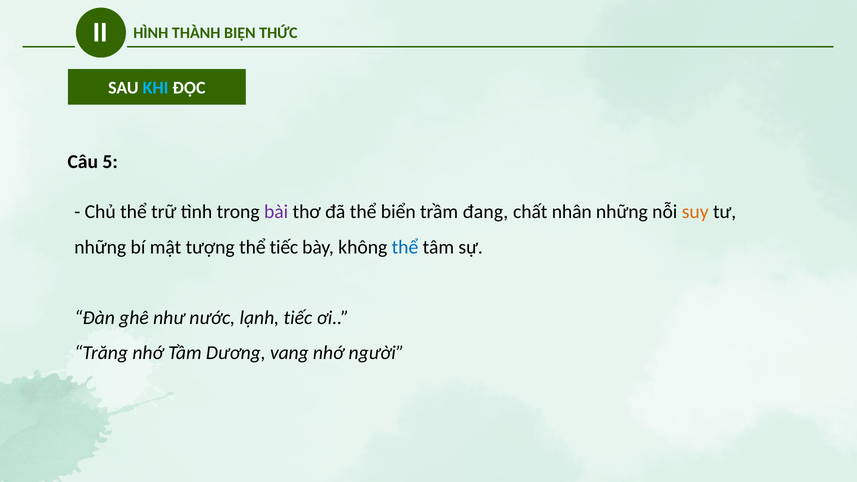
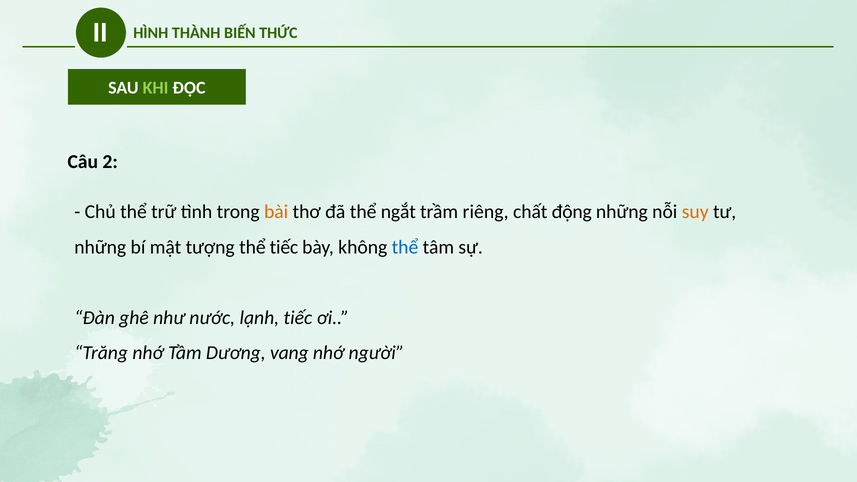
BIỆN: BIỆN -> BIẾN
KHI colour: light blue -> light green
5: 5 -> 2
bài colour: purple -> orange
biển: biển -> ngắt
đang: đang -> riêng
nhân: nhân -> động
